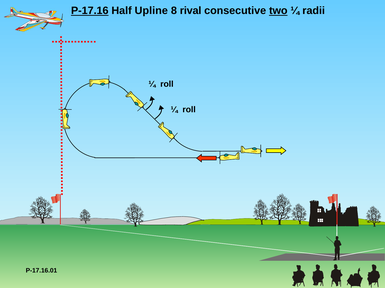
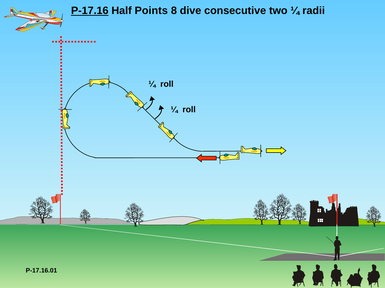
Upline: Upline -> Points
rival: rival -> dive
two underline: present -> none
